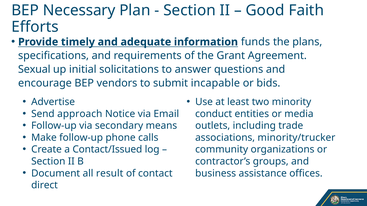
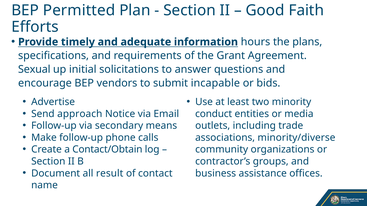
Necessary: Necessary -> Permitted
funds: funds -> hours
minority/trucker: minority/trucker -> minority/diverse
Contact/Issued: Contact/Issued -> Contact/Obtain
direct: direct -> name
